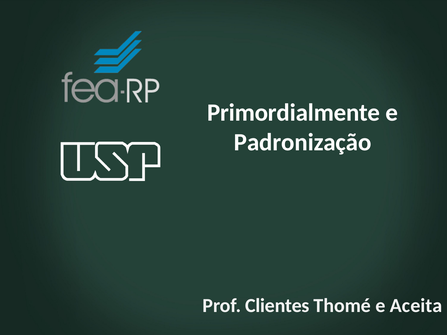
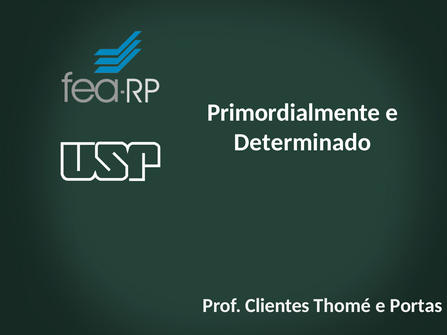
Padronização: Padronização -> Determinado
Aceita: Aceita -> Portas
